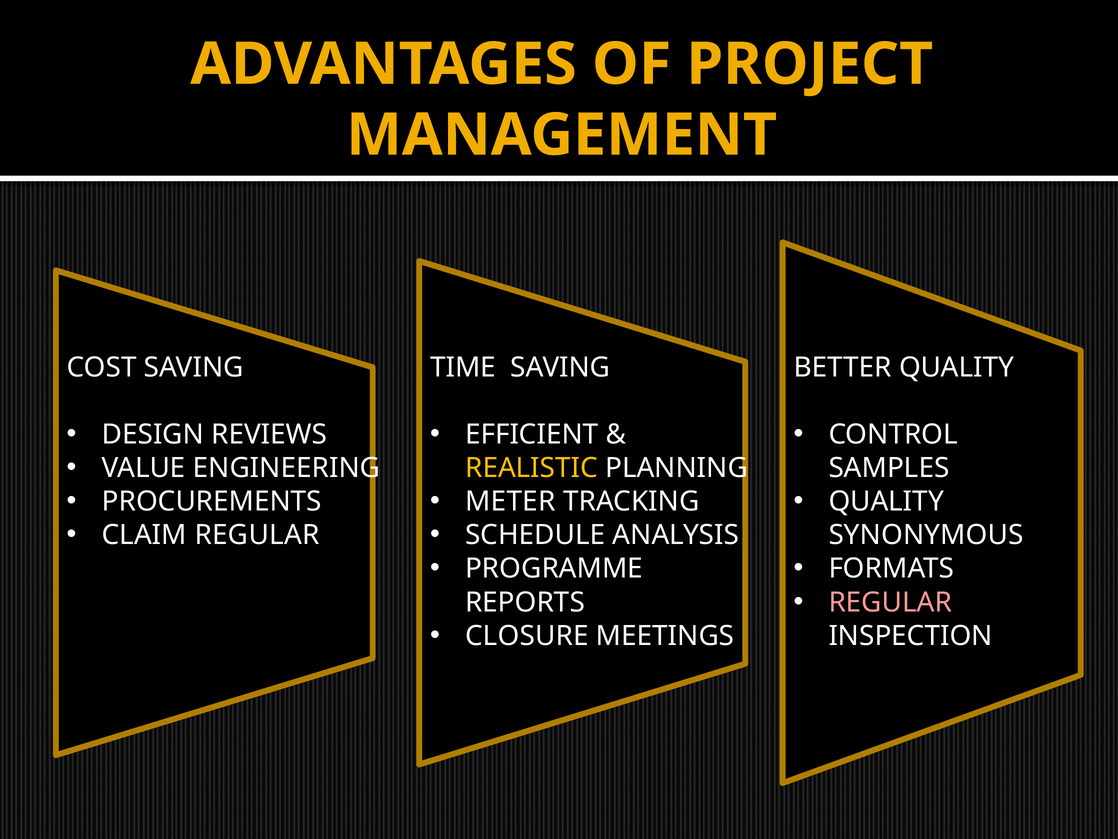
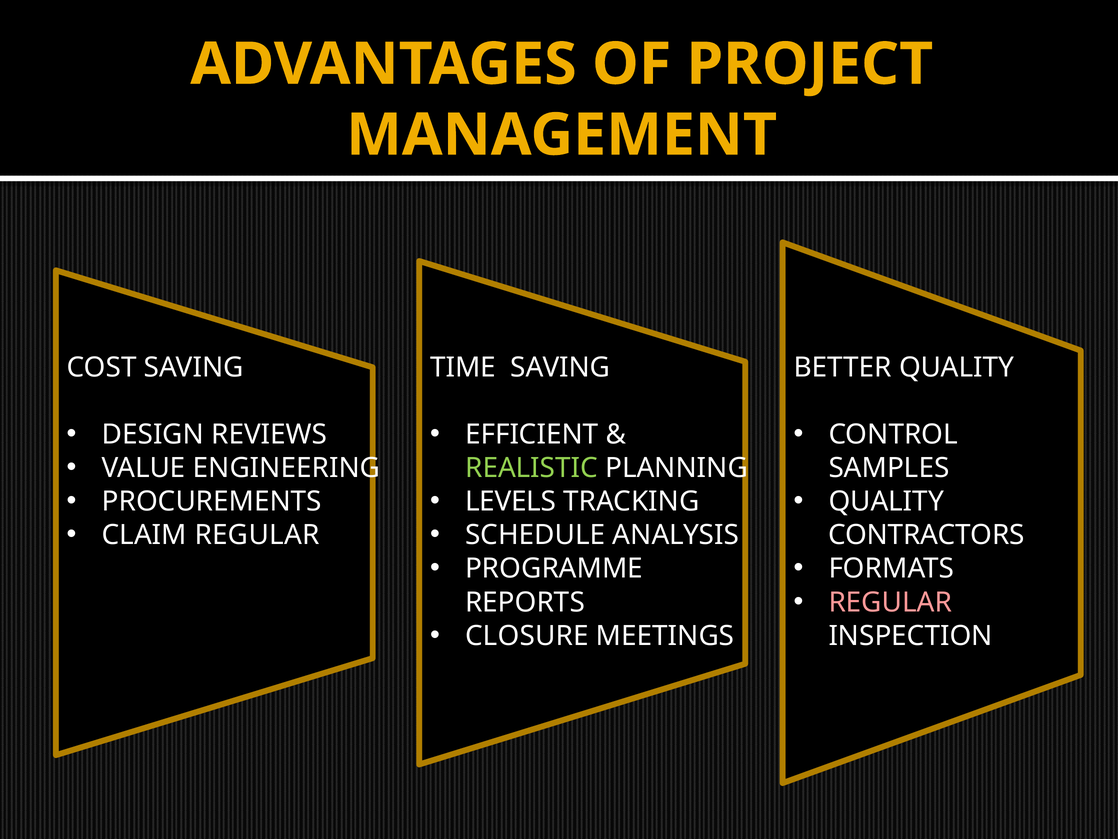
REALISTIC colour: yellow -> light green
METER: METER -> LEVELS
SYNONYMOUS: SYNONYMOUS -> CONTRACTORS
